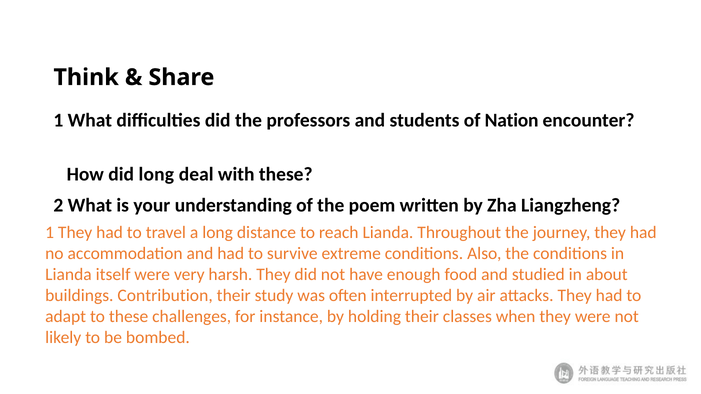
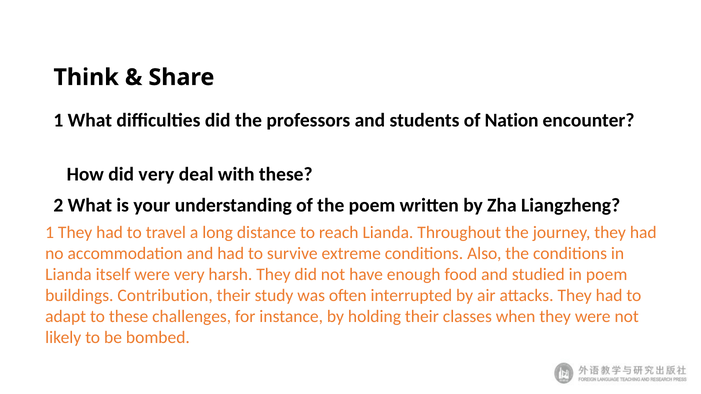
did long: long -> very
in about: about -> poem
